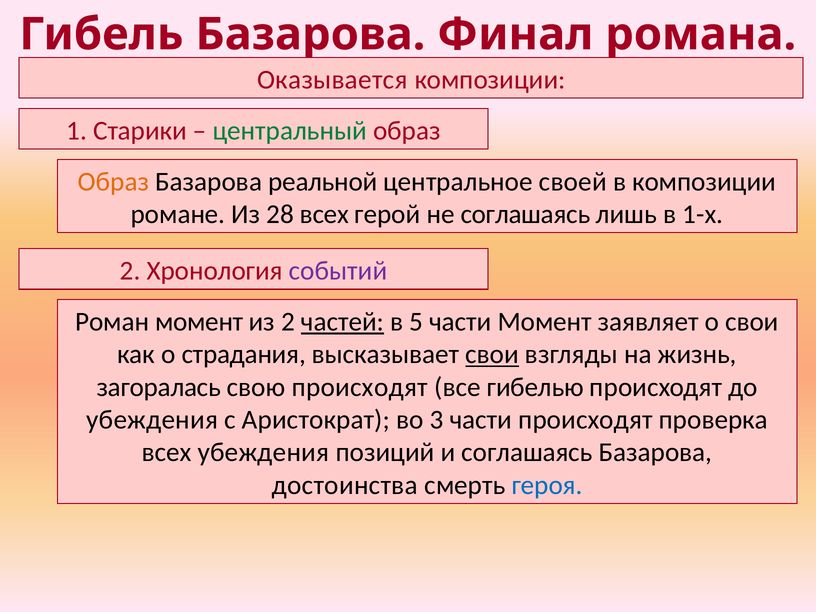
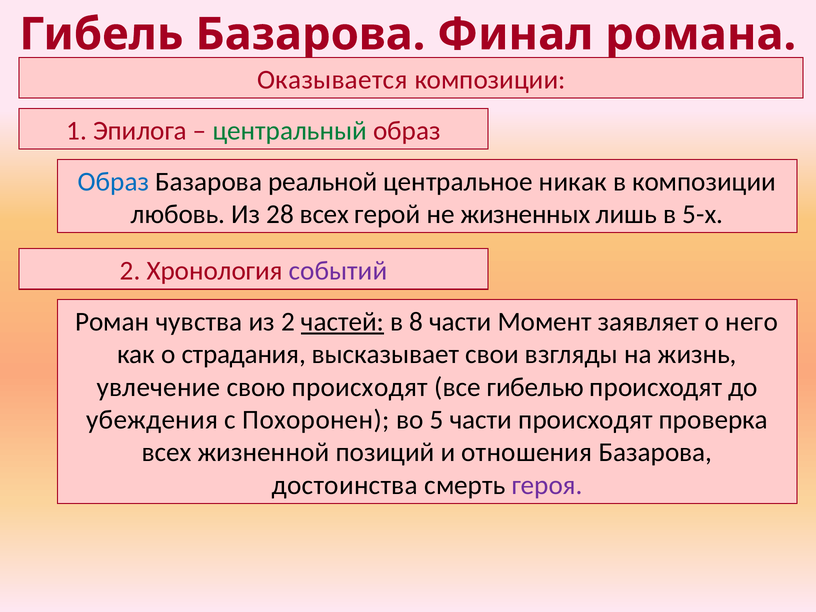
Старики: Старики -> Эпилога
Образ at (113, 182) colour: orange -> blue
своей: своей -> никак
романе: романе -> любовь
не соглашаясь: соглашаясь -> жизненных
1-х: 1-х -> 5-х
Роман момент: момент -> чувства
5: 5 -> 8
о свои: свои -> него
свои at (492, 354) underline: present -> none
загоралась: загоралась -> увлечение
Аристократ: Аристократ -> Похоронен
3: 3 -> 5
всех убеждения: убеждения -> жизненной
и соглашаясь: соглашаясь -> отношения
героя colour: blue -> purple
